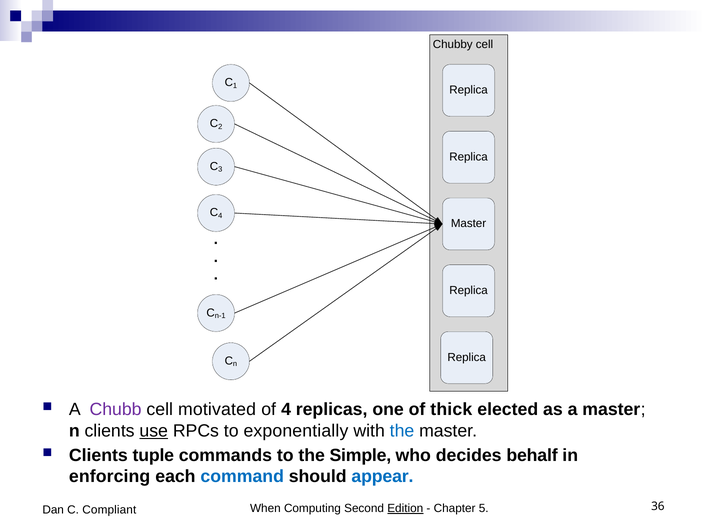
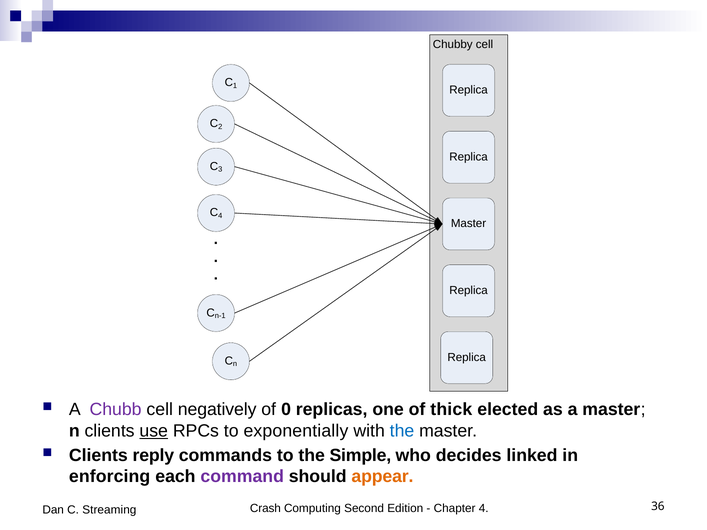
motivated: motivated -> negatively
of 4: 4 -> 0
tuple: tuple -> reply
behalf: behalf -> linked
command colour: blue -> purple
appear colour: blue -> orange
When: When -> Crash
Edition underline: present -> none
Chapter 5: 5 -> 4
Compliant: Compliant -> Streaming
